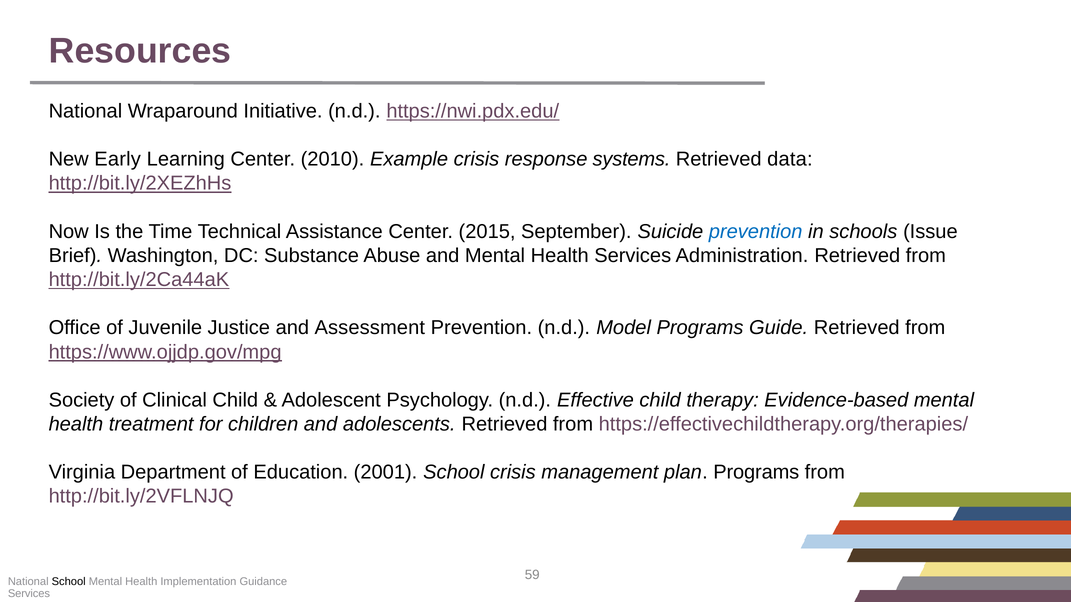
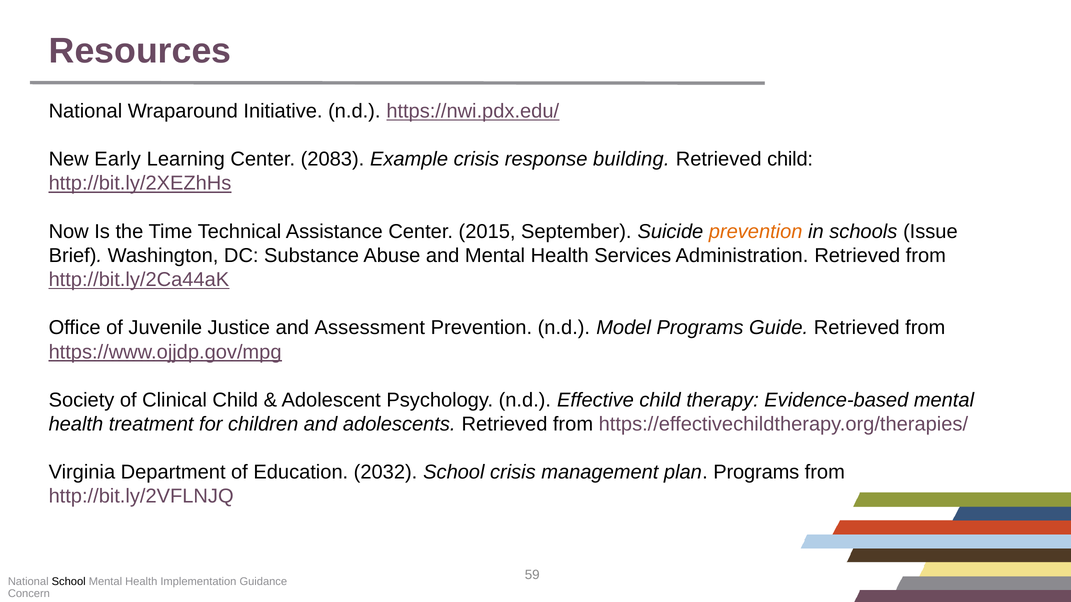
2010: 2010 -> 2083
systems: systems -> building
Retrieved data: data -> child
prevention at (756, 232) colour: blue -> orange
2001: 2001 -> 2032
Services at (29, 594): Services -> Concern
